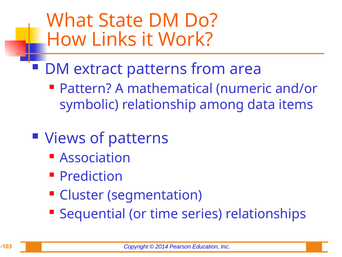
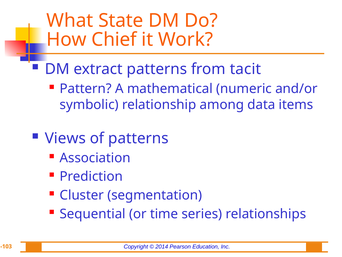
Links: Links -> Chief
area: area -> tacit
